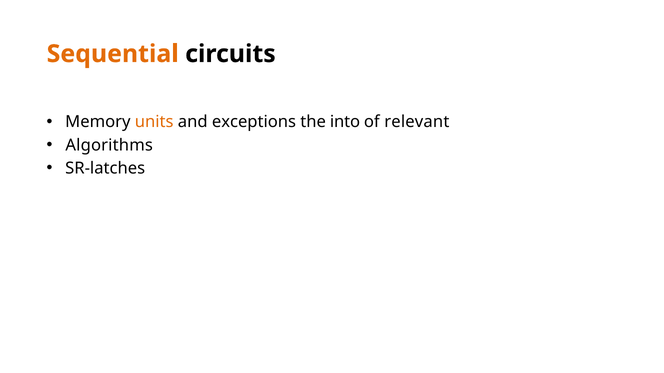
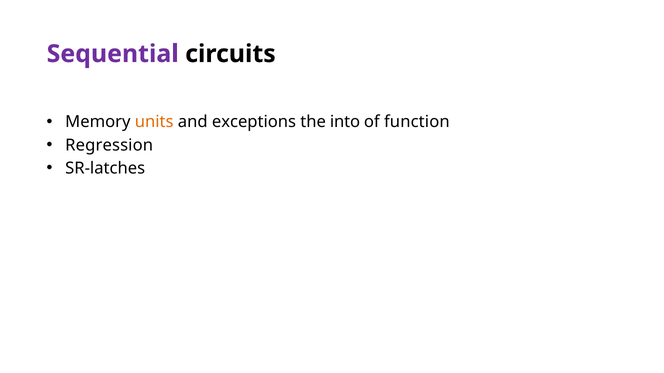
Sequential colour: orange -> purple
relevant: relevant -> function
Algorithms: Algorithms -> Regression
